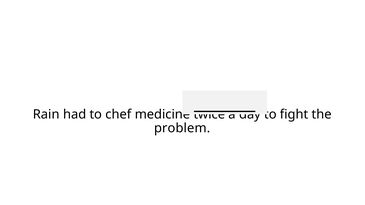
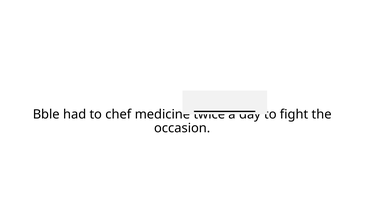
Rain: Rain -> Bble
problem: problem -> occasion
